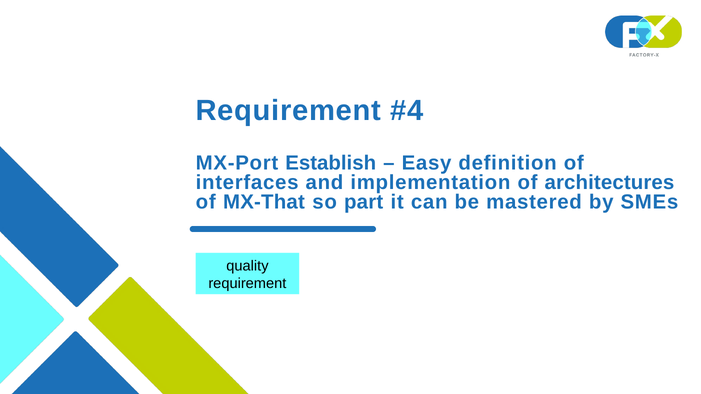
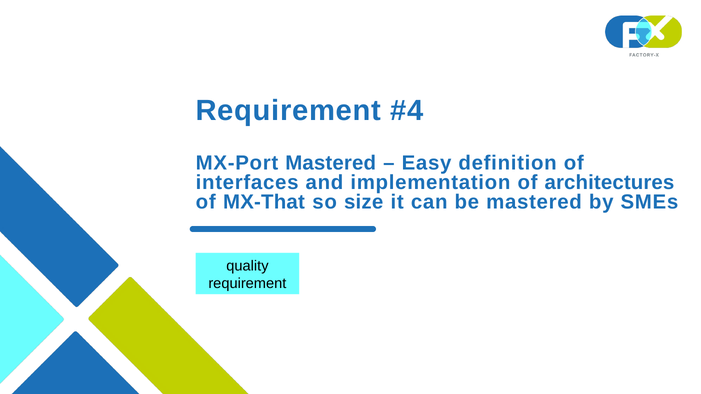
MX-Port Establish: Establish -> Mastered
part: part -> size
